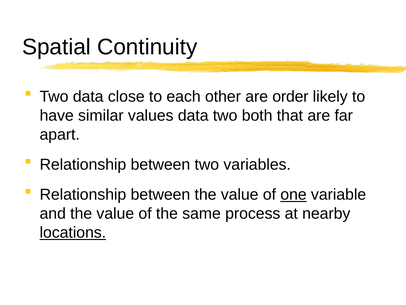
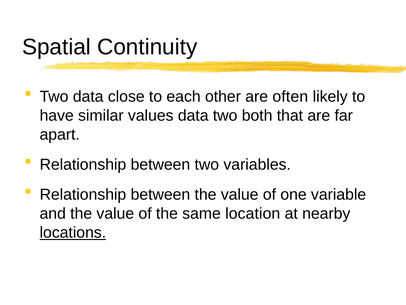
order: order -> often
one underline: present -> none
process: process -> location
